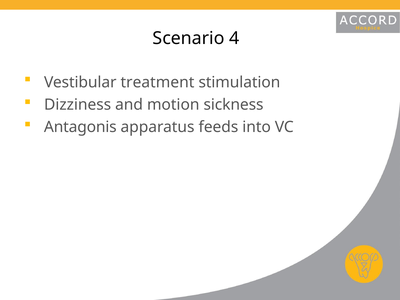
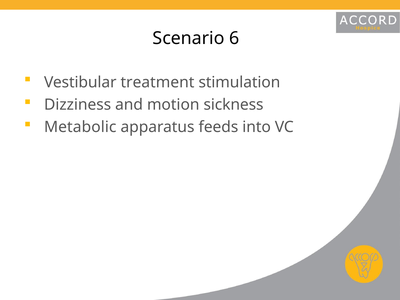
4: 4 -> 6
Antagonis: Antagonis -> Metabolic
